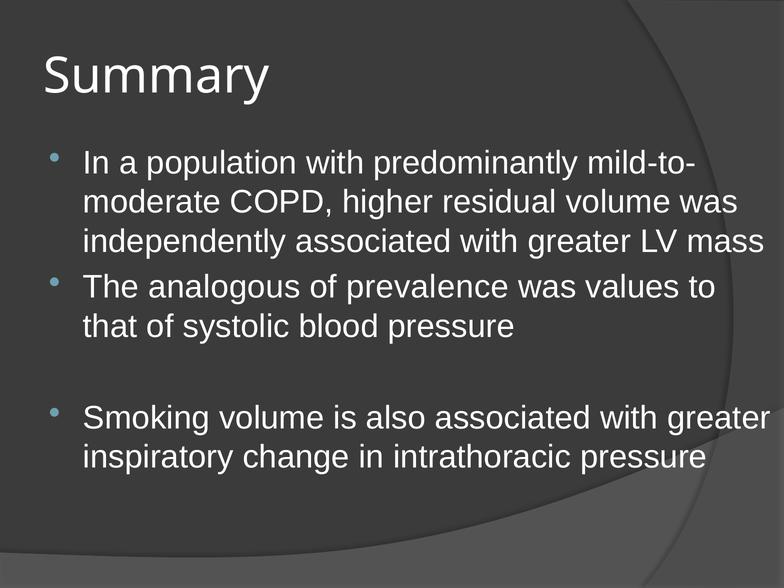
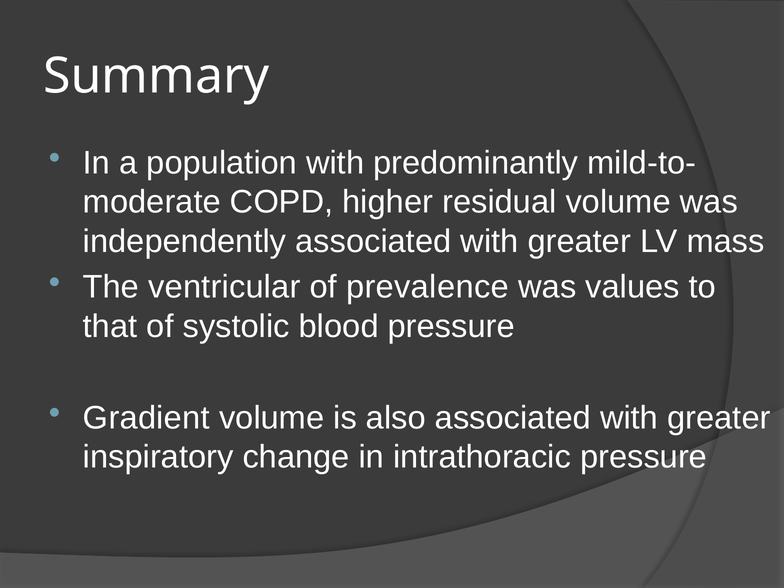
analogous: analogous -> ventricular
Smoking: Smoking -> Gradient
